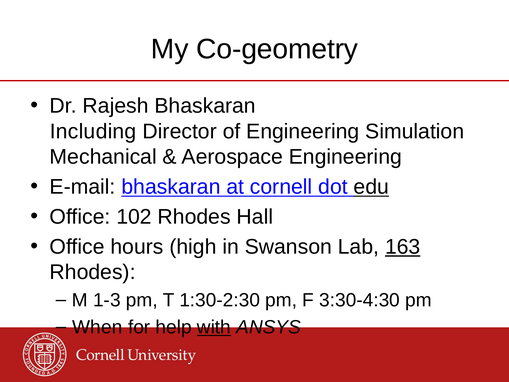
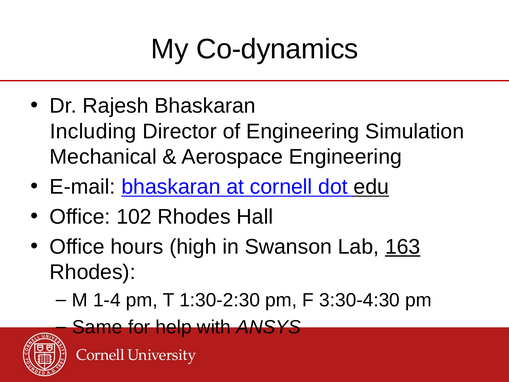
Co-geometry: Co-geometry -> Co-dynamics
1-3: 1-3 -> 1-4
When: When -> Same
with underline: present -> none
